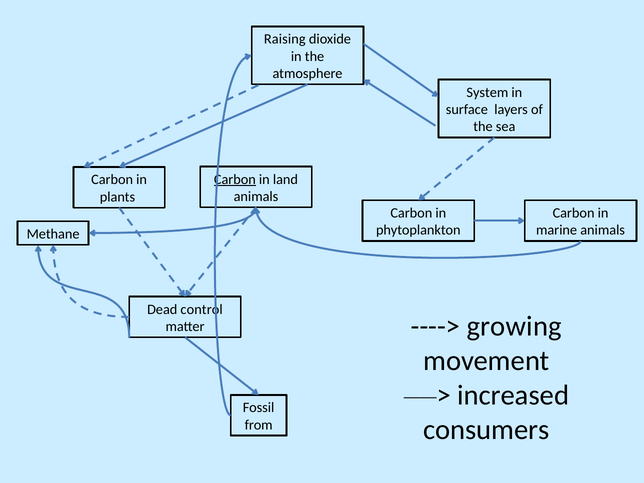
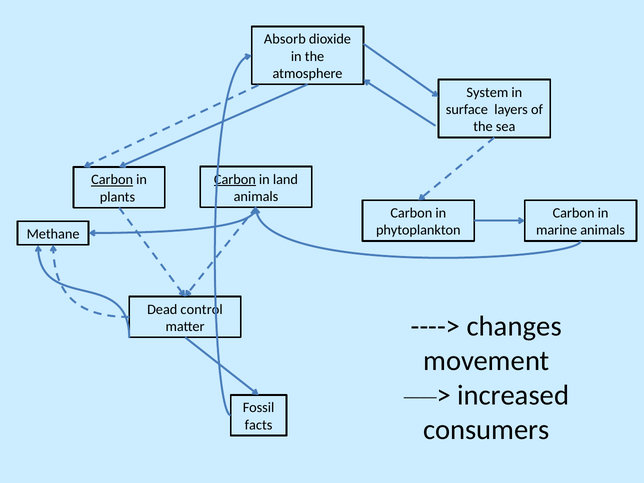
Raising: Raising -> Absorb
Carbon at (112, 180) underline: none -> present
growing: growing -> changes
from: from -> facts
